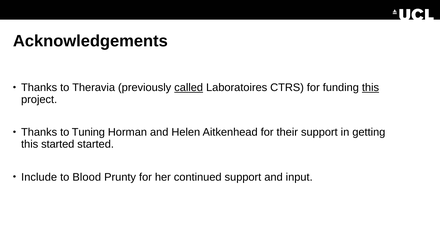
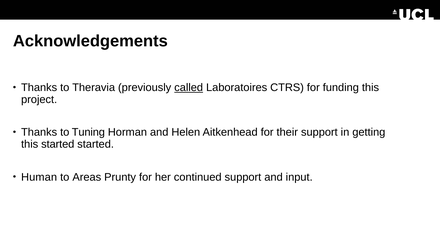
this at (370, 88) underline: present -> none
Include: Include -> Human
Blood: Blood -> Areas
